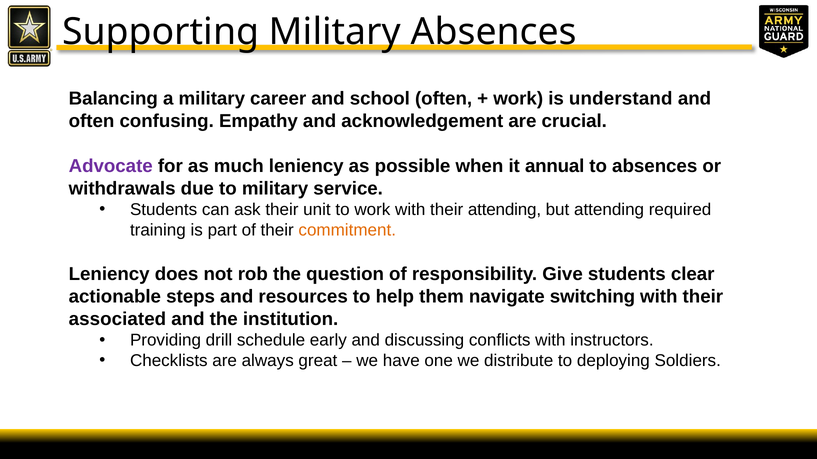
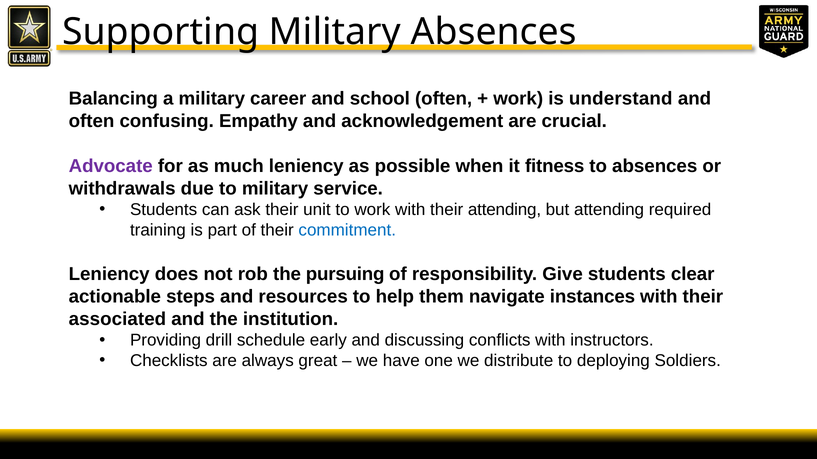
annual: annual -> fitness
commitment colour: orange -> blue
question: question -> pursuing
switching: switching -> instances
